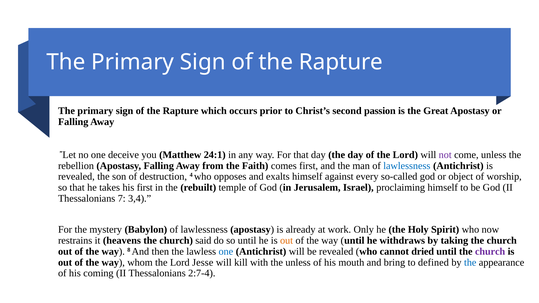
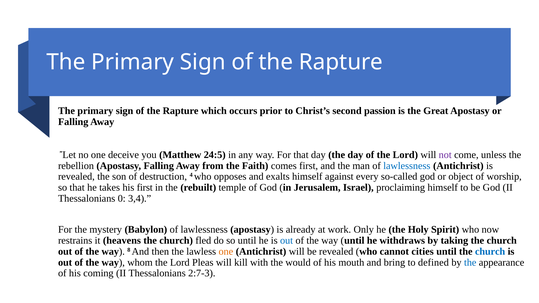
24:1: 24:1 -> 24:5
7: 7 -> 0
said: said -> fled
out at (287, 241) colour: orange -> blue
one at (226, 252) colour: blue -> orange
dried: dried -> cities
church at (490, 252) colour: purple -> blue
Jesse: Jesse -> Pleas
the unless: unless -> would
2:7-4: 2:7-4 -> 2:7-3
